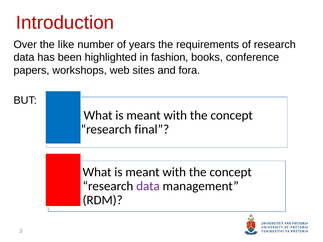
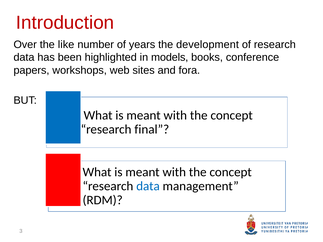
requirements: requirements -> development
fashion: fashion -> models
data at (148, 186) colour: purple -> blue
